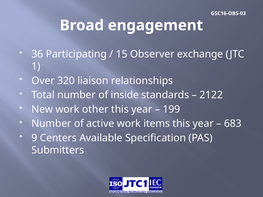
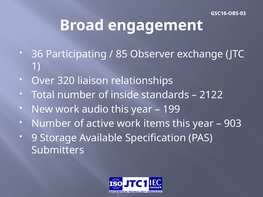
15: 15 -> 85
other: other -> audio
683: 683 -> 903
Centers: Centers -> Storage
